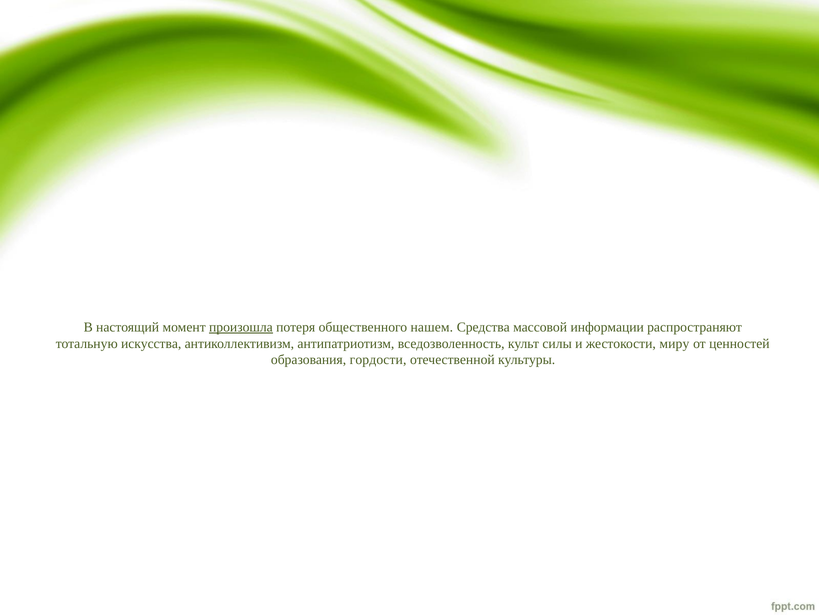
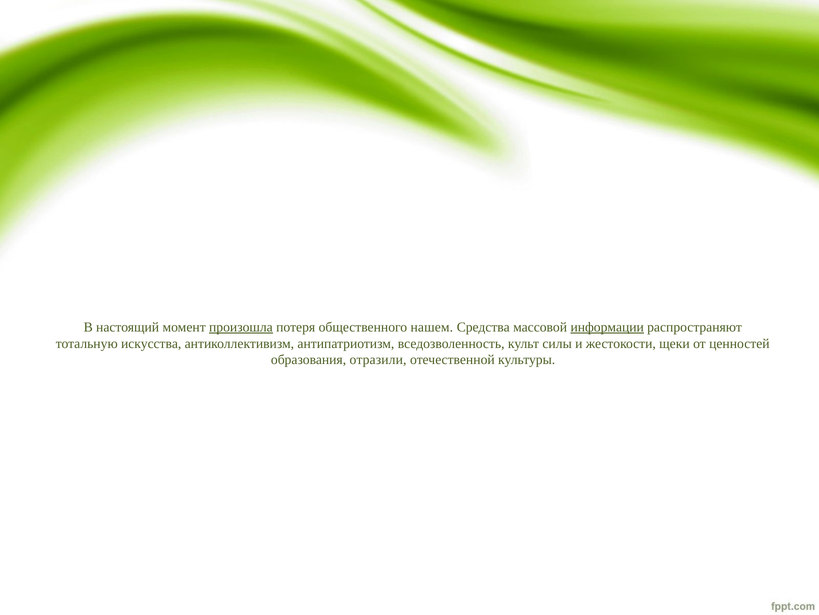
информации underline: none -> present
миру: миру -> щеки
гордости: гордости -> отразили
